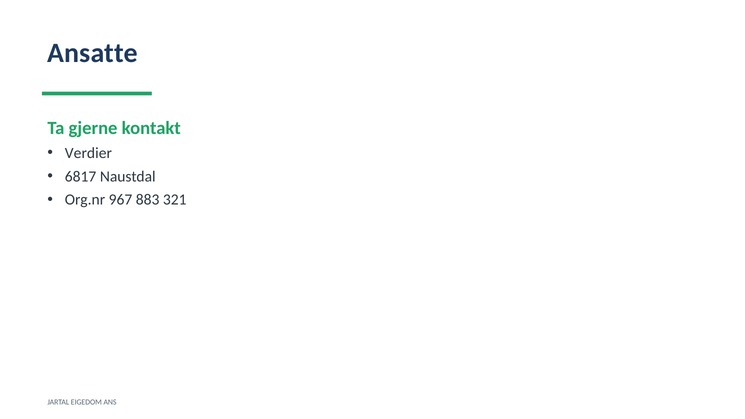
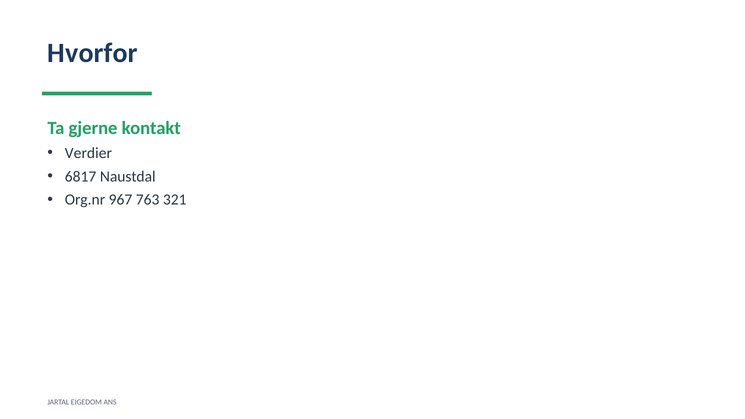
Ansatte: Ansatte -> Hvorfor
883: 883 -> 763
